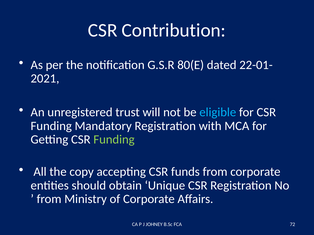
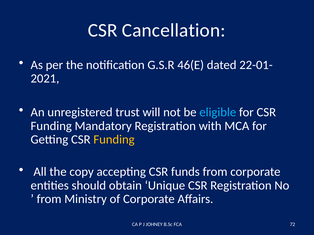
Contribution: Contribution -> Cancellation
80(E: 80(E -> 46(E
Funding at (114, 140) colour: light green -> yellow
